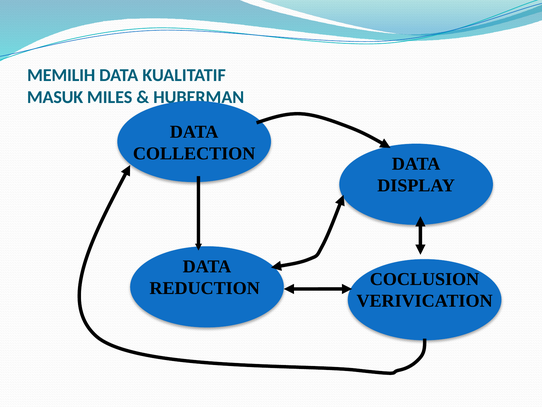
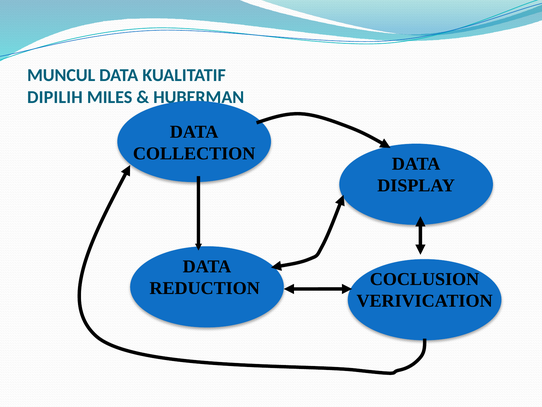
MEMILIH: MEMILIH -> MUNCUL
MASUK: MASUK -> DIPILIH
